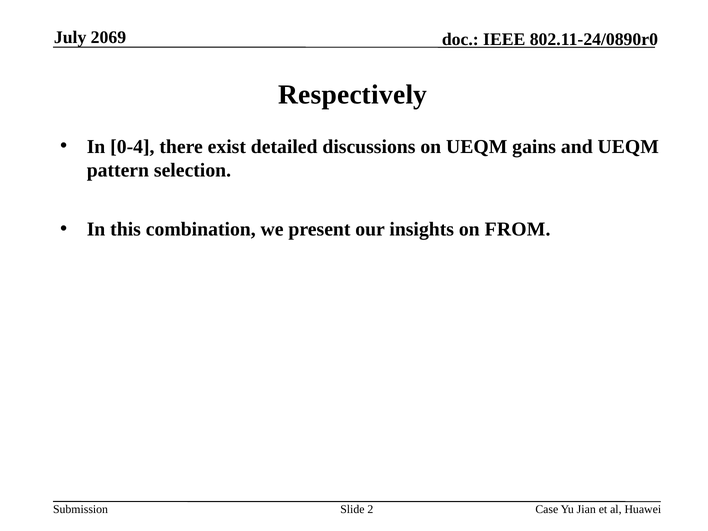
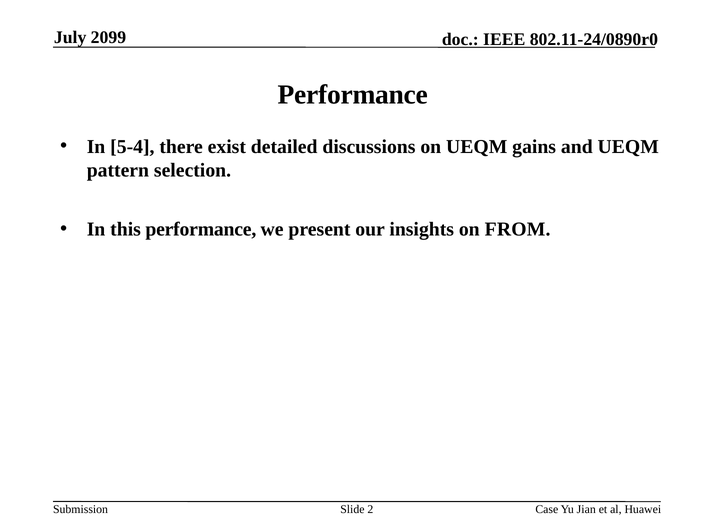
2069: 2069 -> 2099
Respectively at (353, 95): Respectively -> Performance
0-4: 0-4 -> 5-4
this combination: combination -> performance
